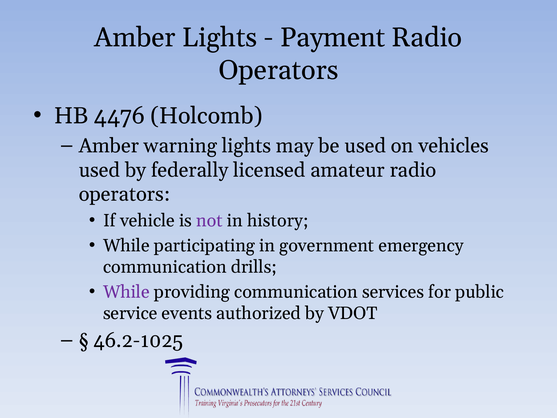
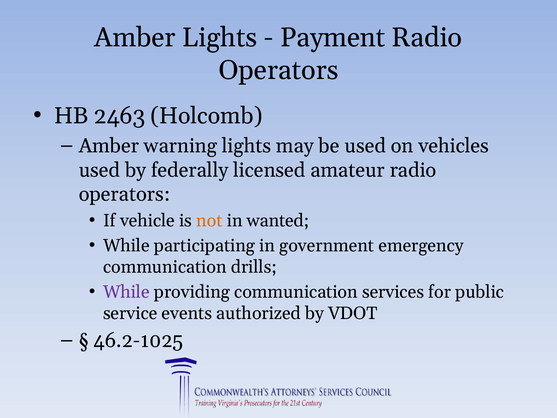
4476: 4476 -> 2463
not colour: purple -> orange
history: history -> wanted
